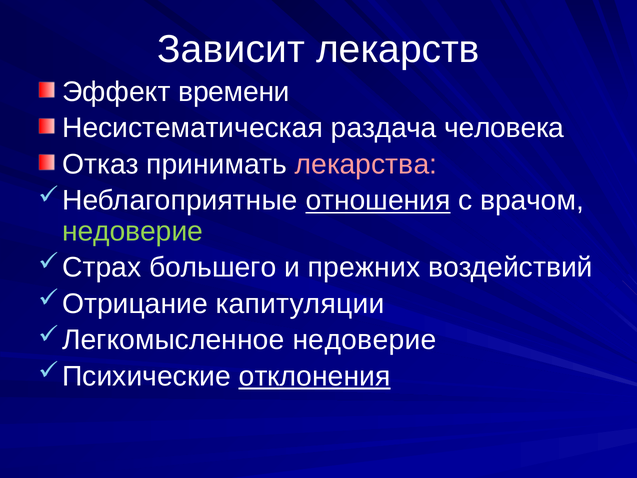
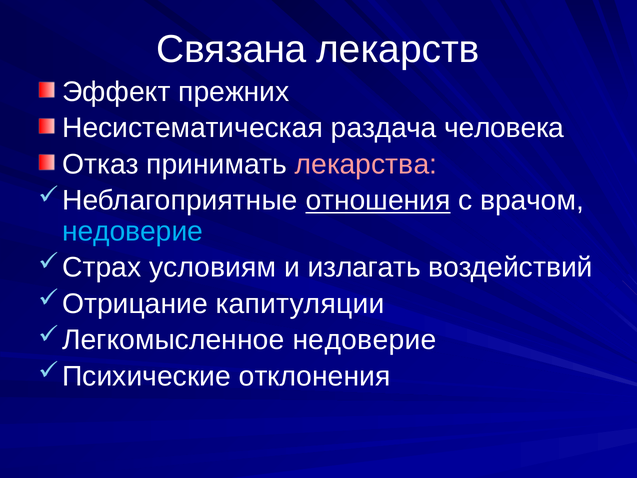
Зависит: Зависит -> Связана
времени: времени -> прежних
недоверие at (133, 231) colour: light green -> light blue
большего: большего -> условиям
прежних: прежних -> излагать
отклонения underline: present -> none
